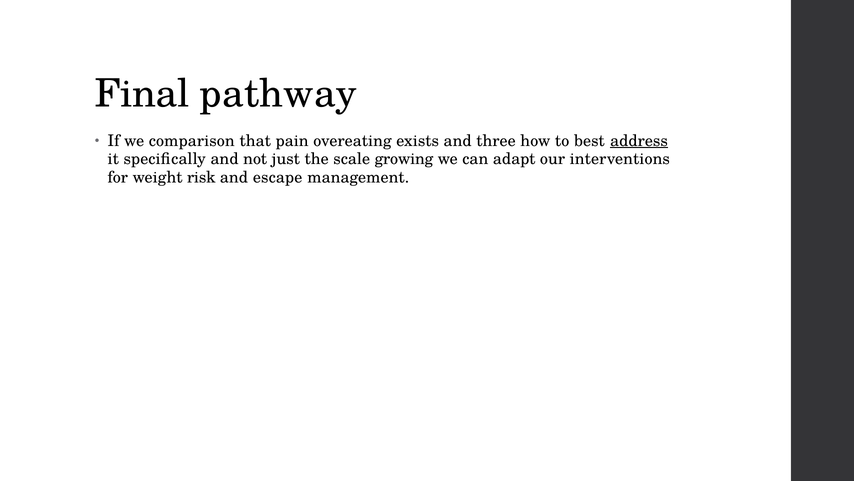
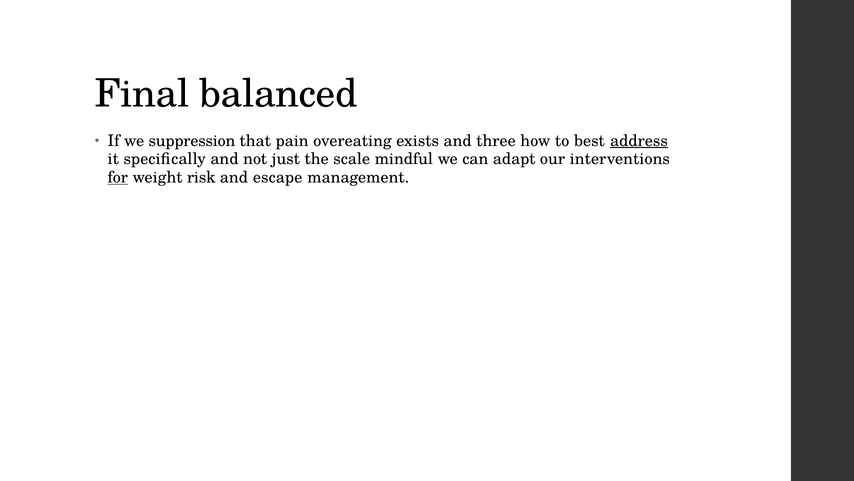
pathway: pathway -> balanced
comparison: comparison -> suppression
growing: growing -> mindful
for underline: none -> present
